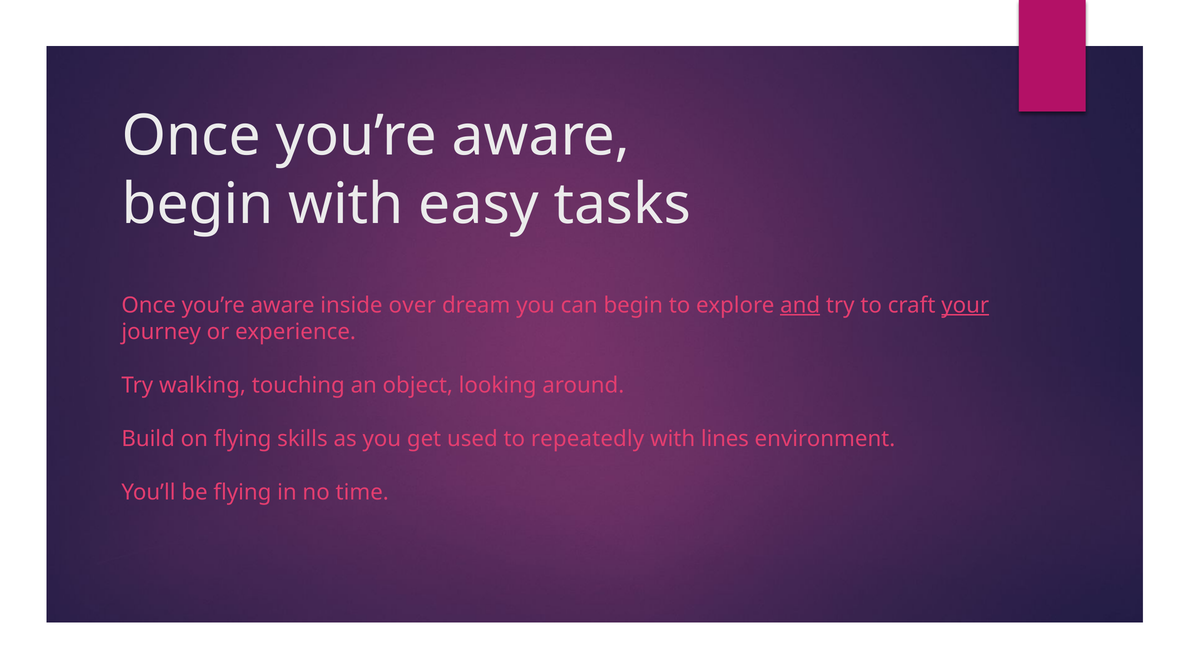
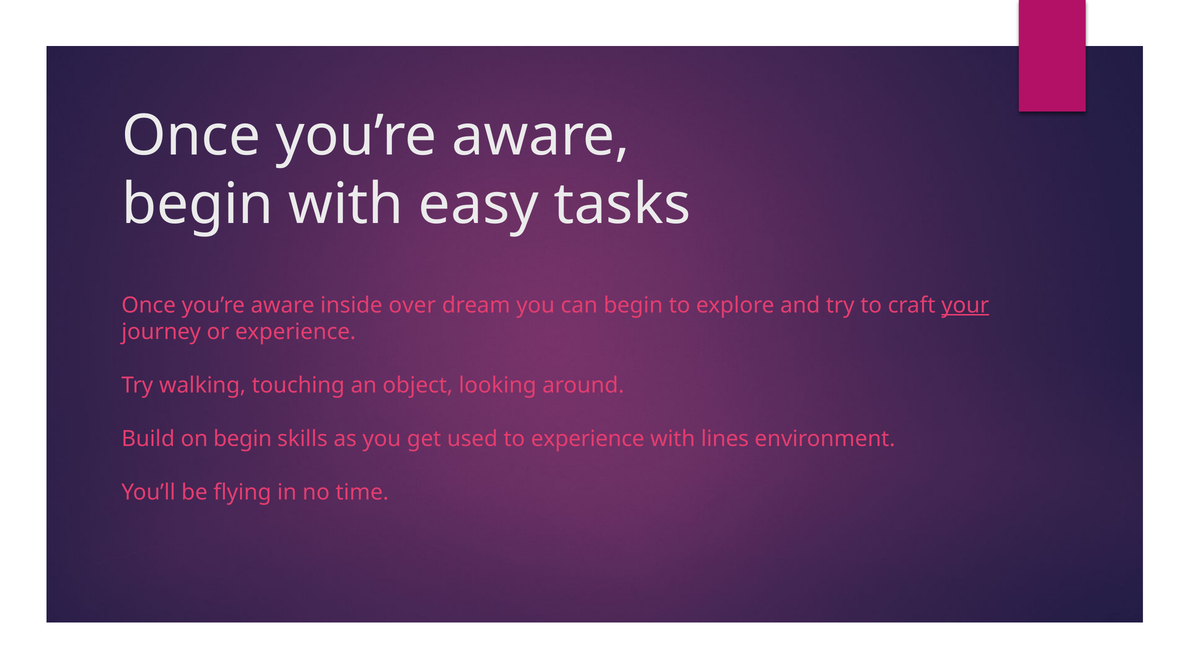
and underline: present -> none
on flying: flying -> begin
to repeatedly: repeatedly -> experience
